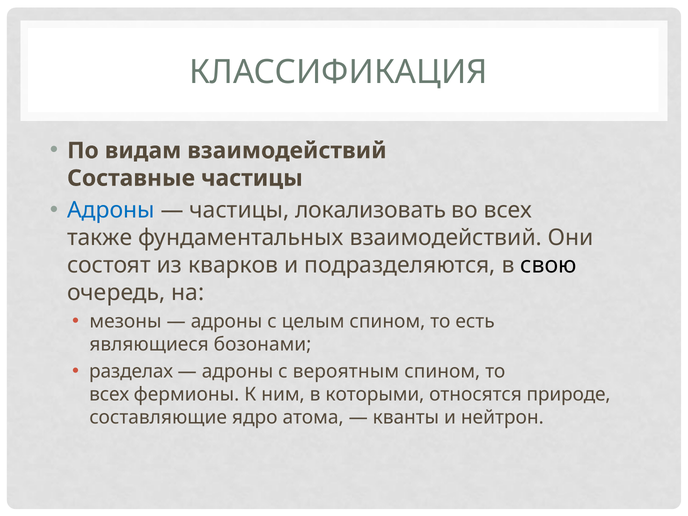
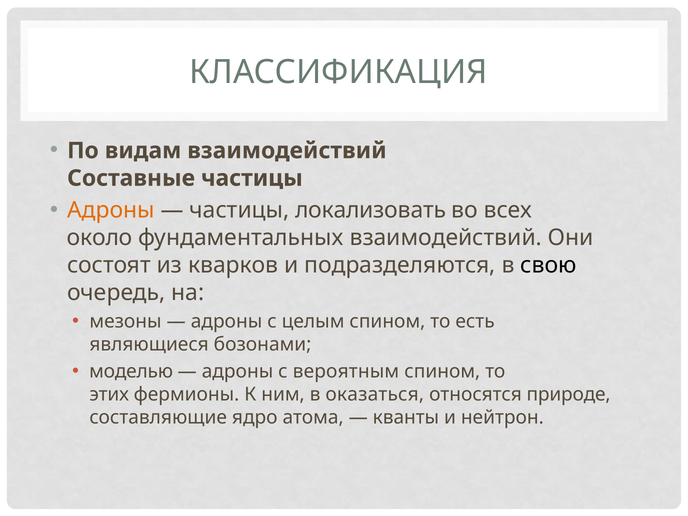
Адроны at (111, 210) colour: blue -> orange
также: также -> около
разделах: разделах -> моделью
всех at (109, 394): всех -> этих
которыми: которыми -> оказаться
